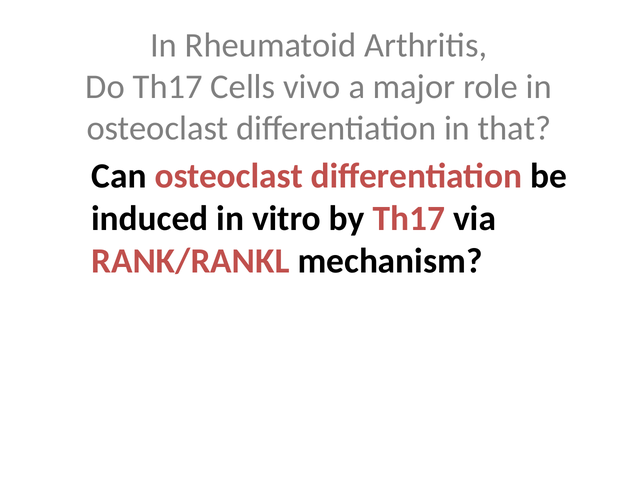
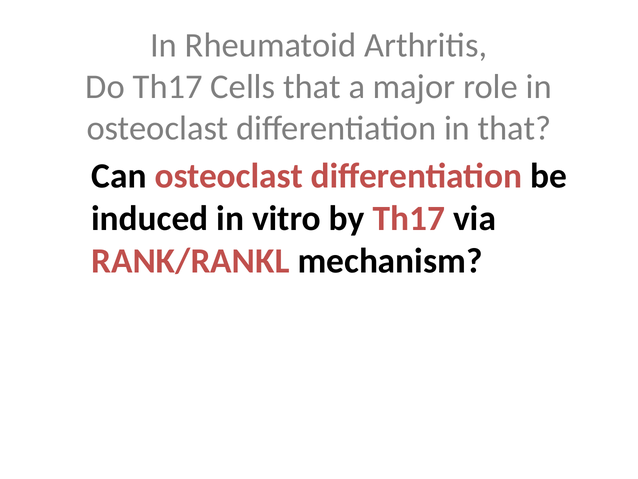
Cells vivo: vivo -> that
